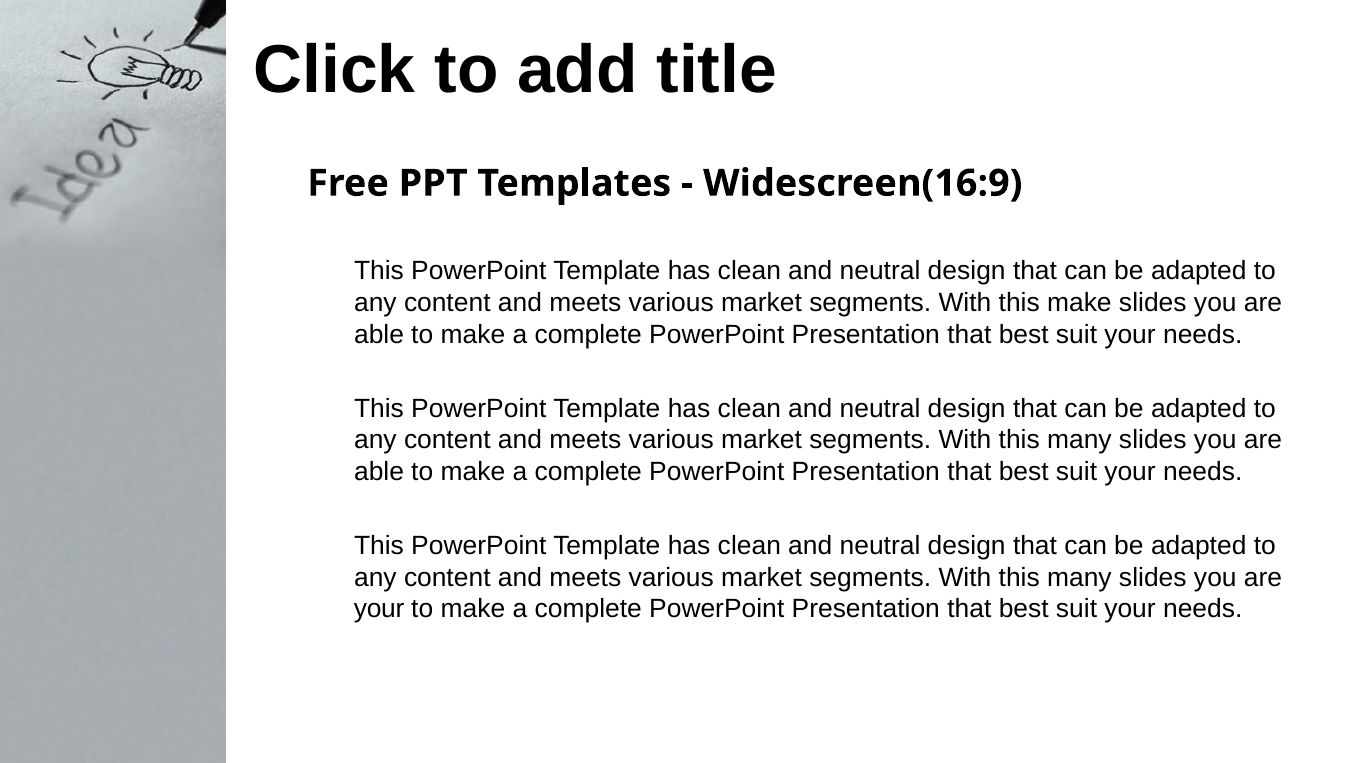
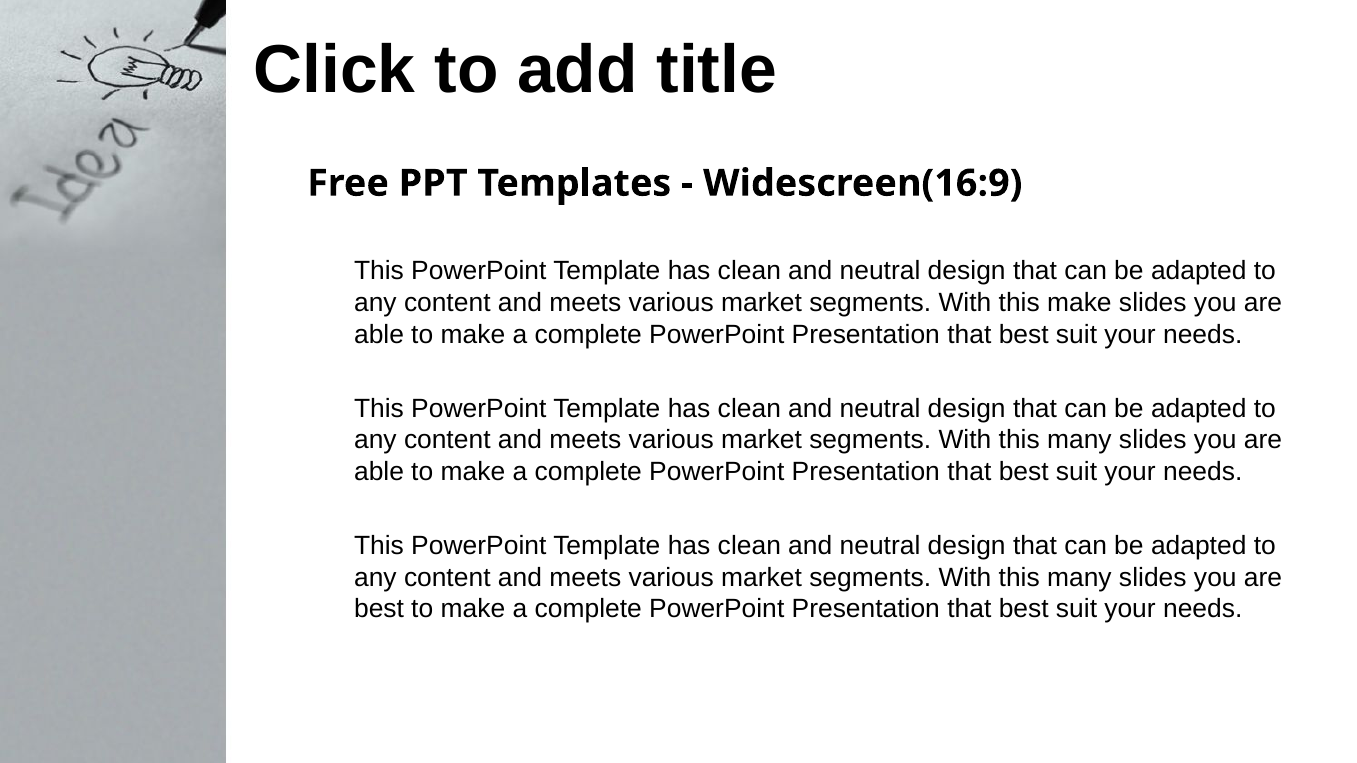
your at (379, 609): your -> best
